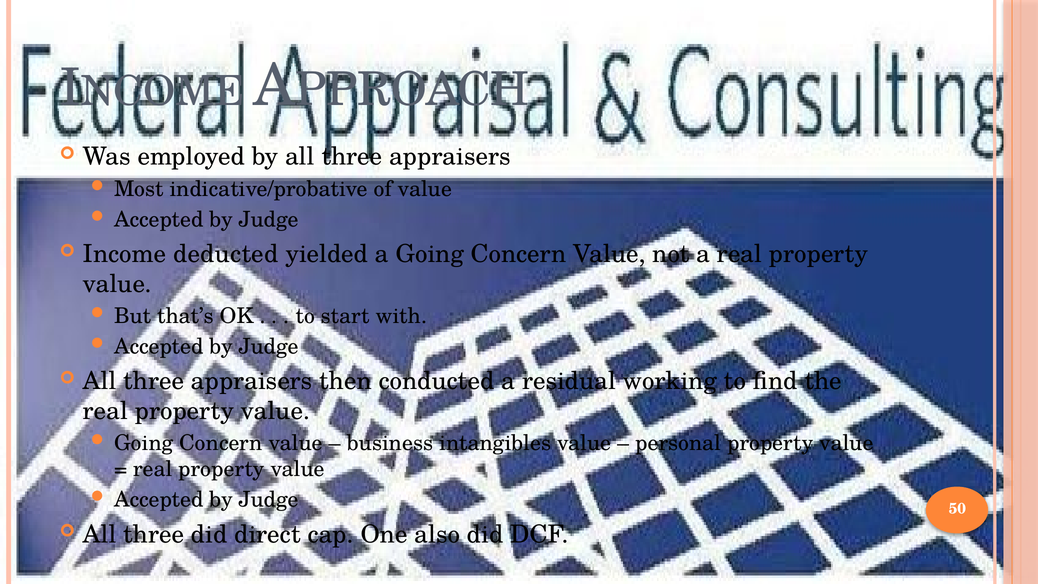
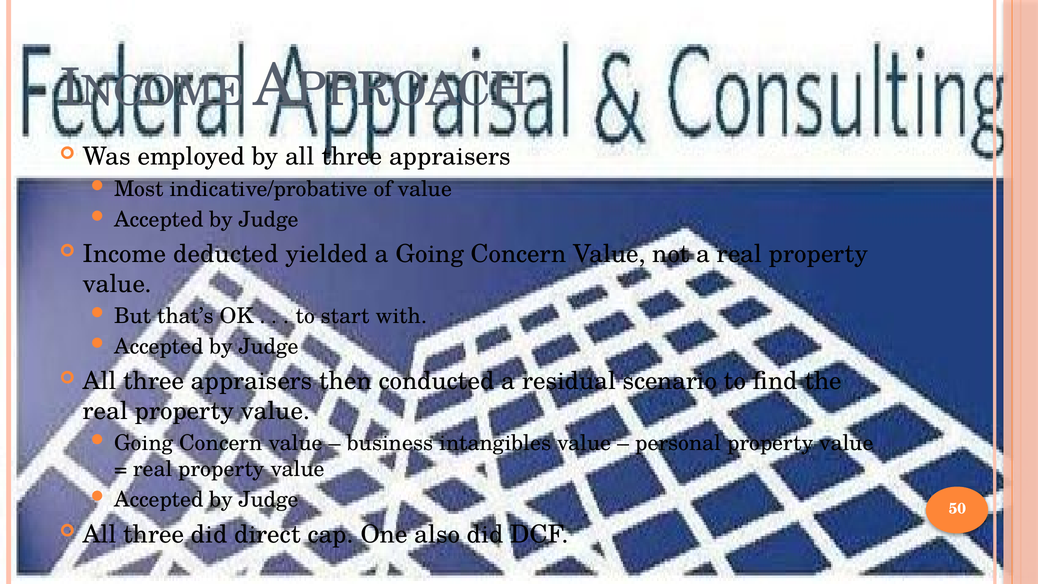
working: working -> scenario
